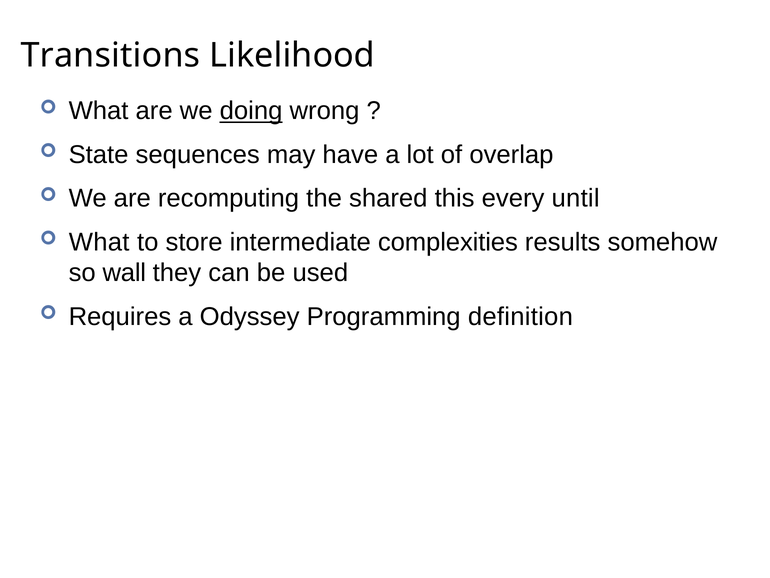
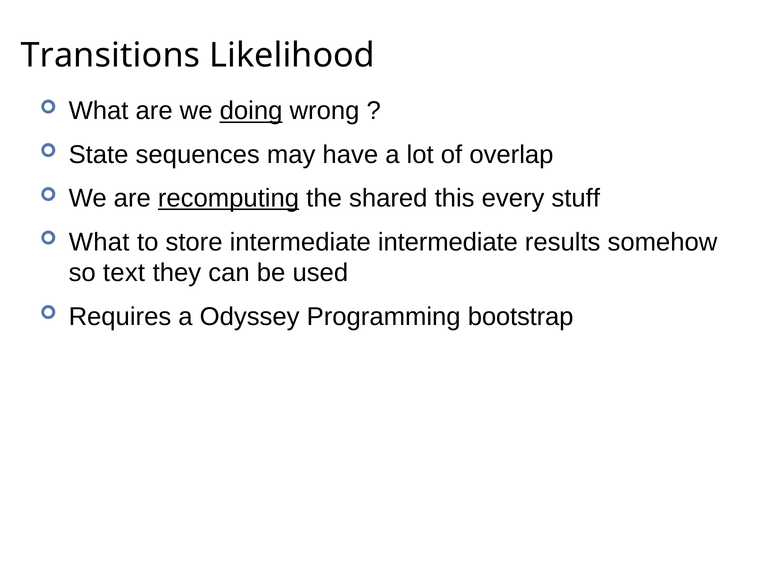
recomputing underline: none -> present
until: until -> stuff
intermediate complexities: complexities -> intermediate
wall: wall -> text
definition: definition -> bootstrap
